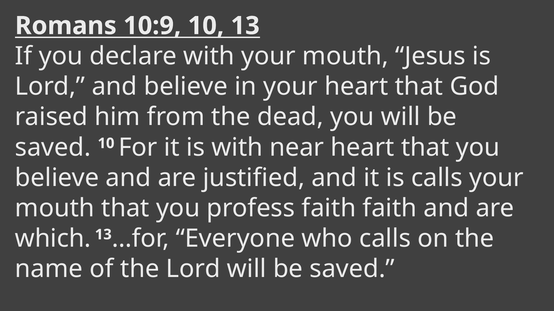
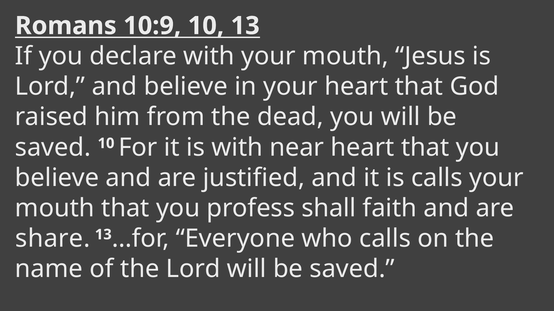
profess faith: faith -> shall
which: which -> share
